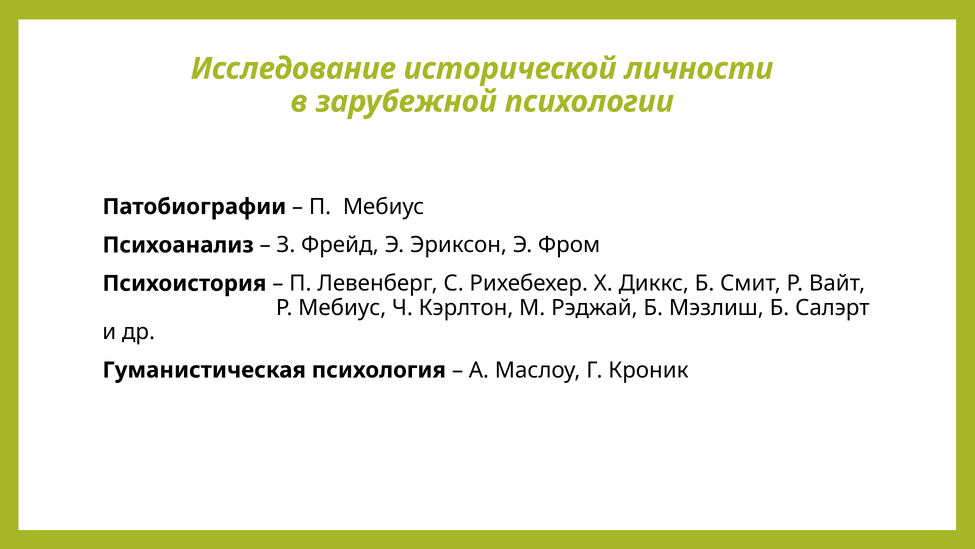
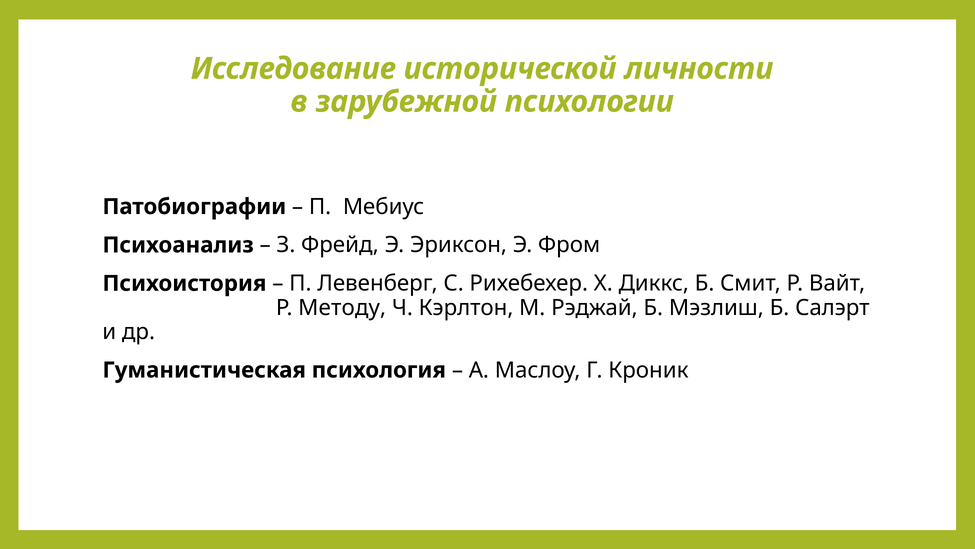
Р Мебиус: Мебиус -> Методу
